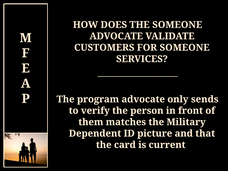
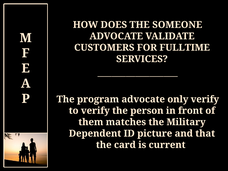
FOR SOMEONE: SOMEONE -> FULLTIME
only sends: sends -> verify
